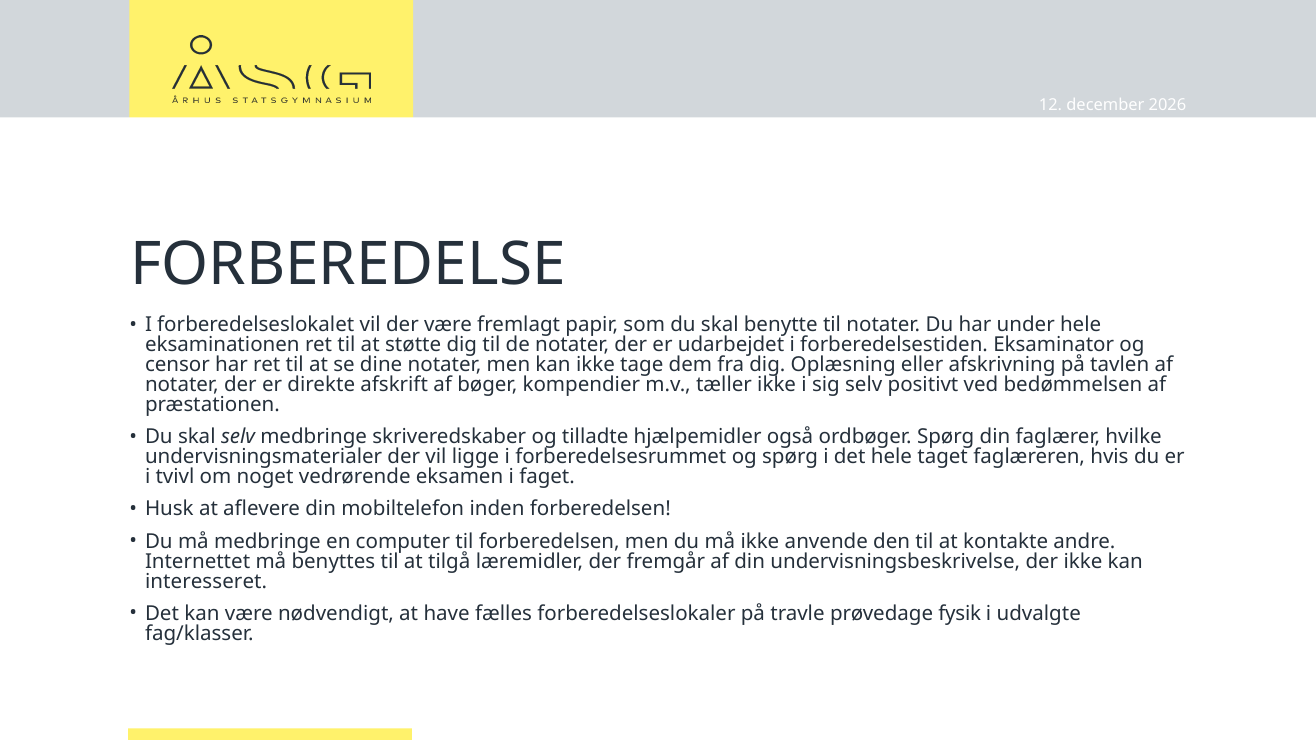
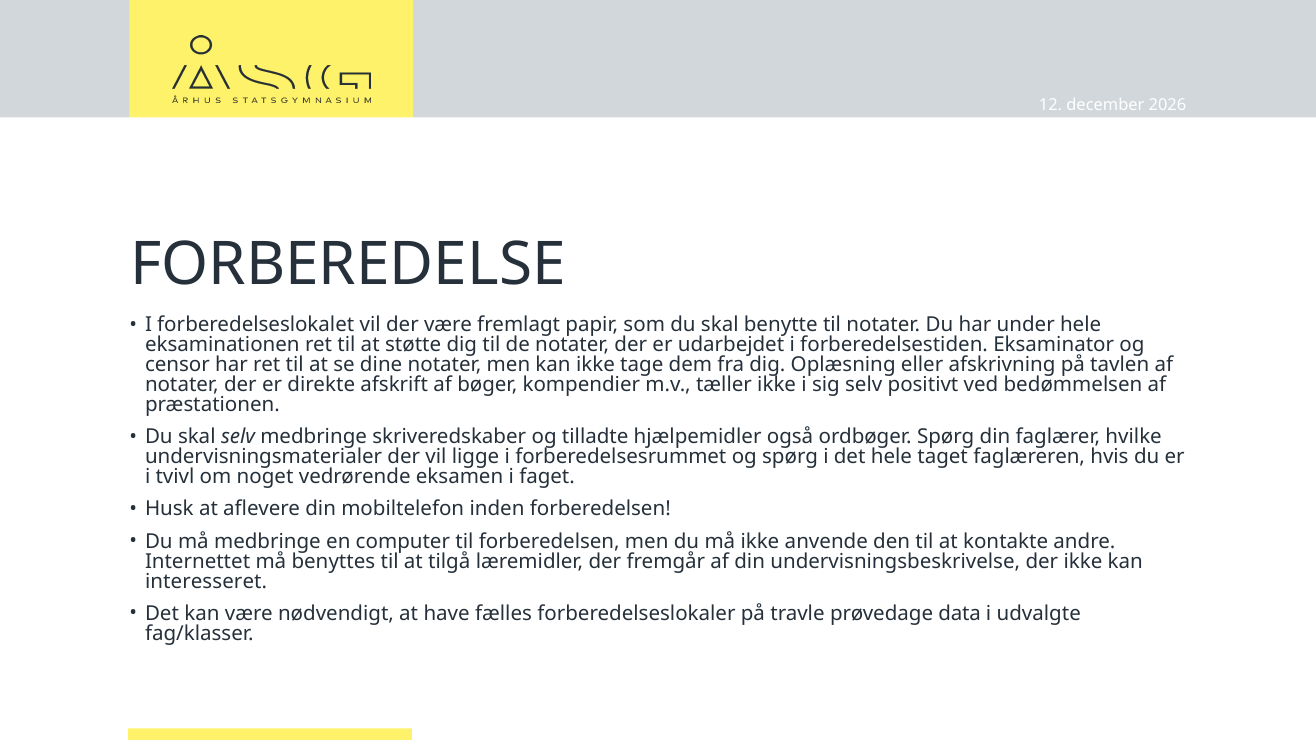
fysik: fysik -> data
